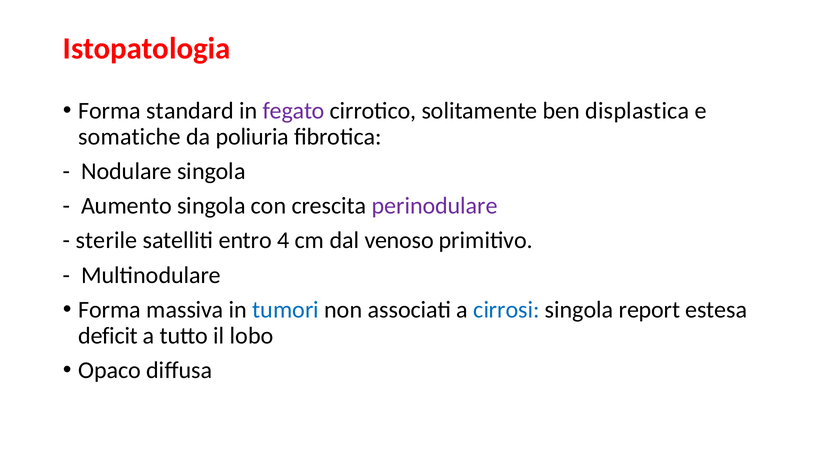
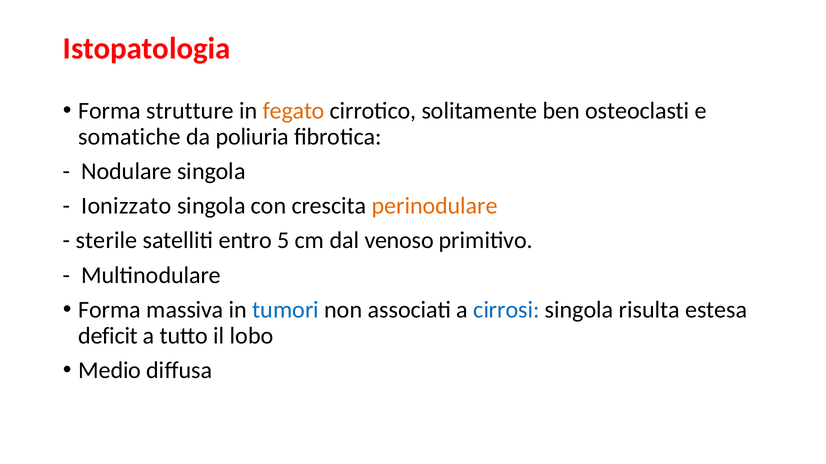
standard: standard -> strutture
fegato colour: purple -> orange
displastica: displastica -> osteoclasti
Aumento: Aumento -> Ionizzato
perinodulare colour: purple -> orange
4: 4 -> 5
report: report -> risulta
Opaco: Opaco -> Medio
